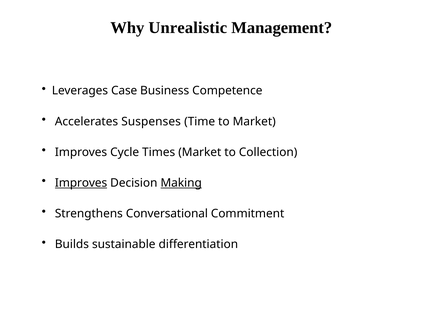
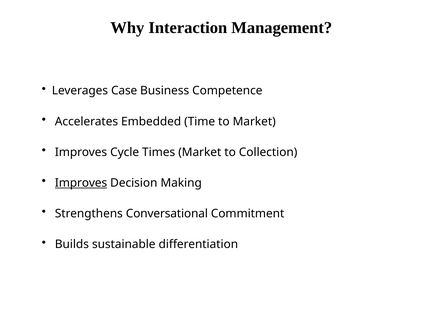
Unrealistic: Unrealistic -> Interaction
Suspenses: Suspenses -> Embedded
Making underline: present -> none
